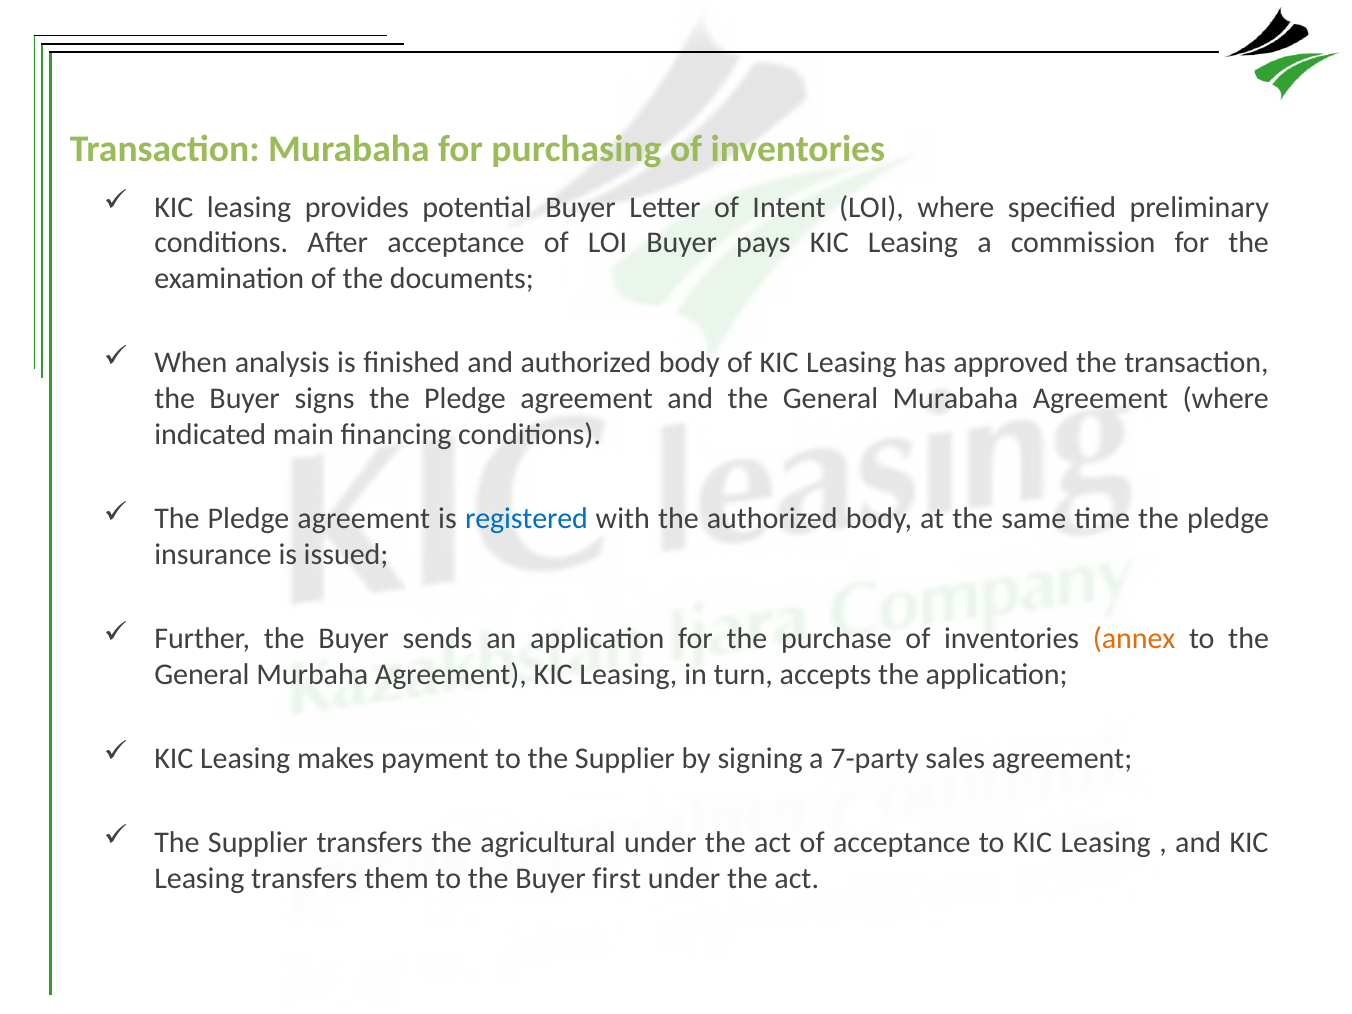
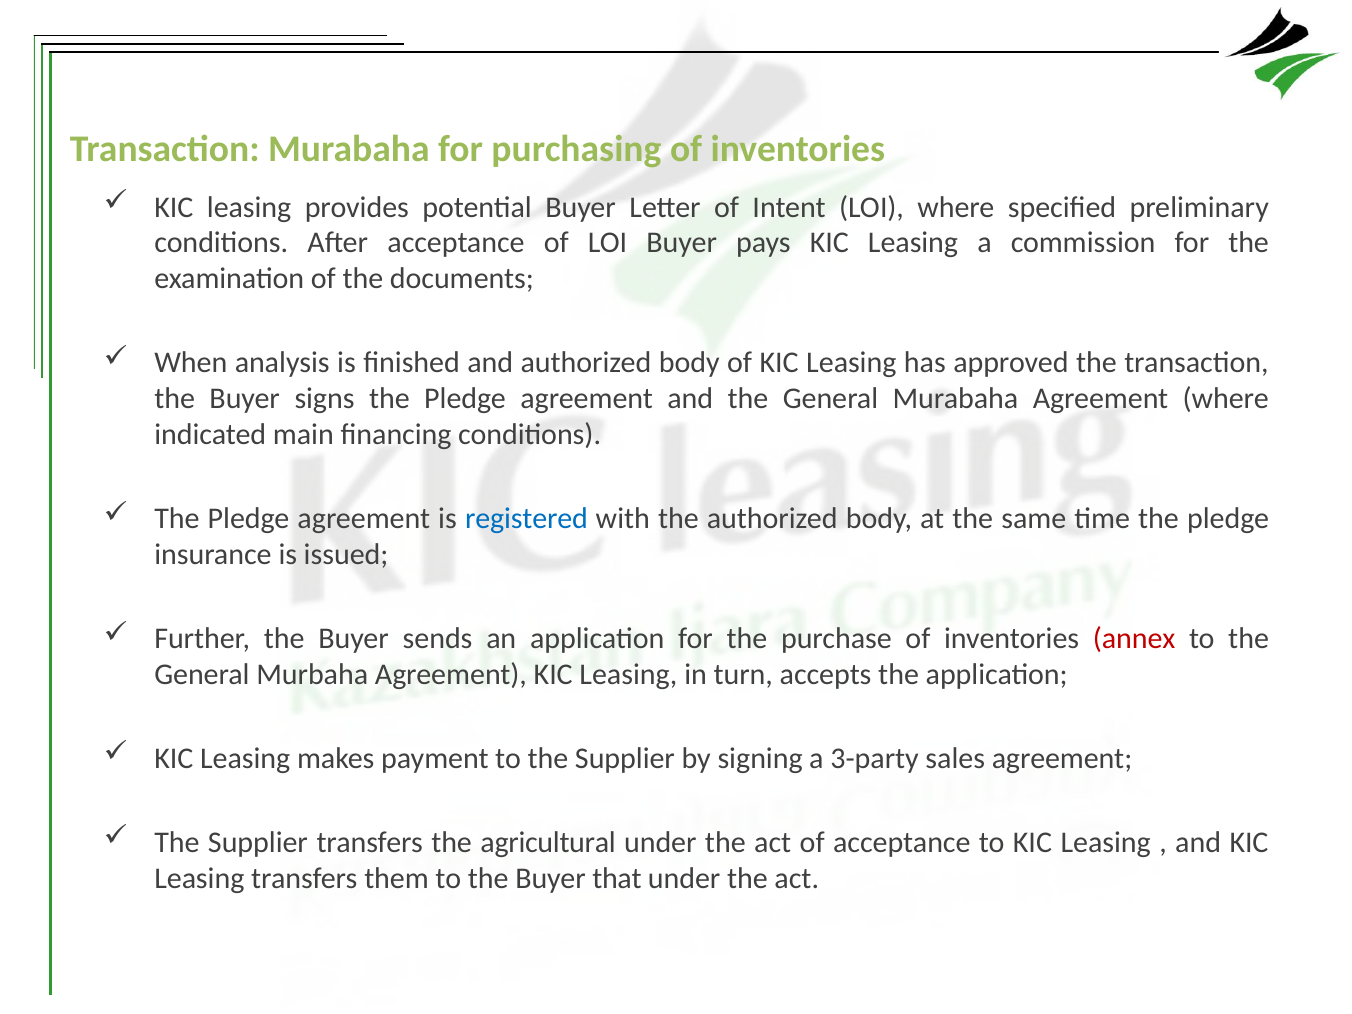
annex colour: orange -> red
7-party: 7-party -> 3-party
first: first -> that
